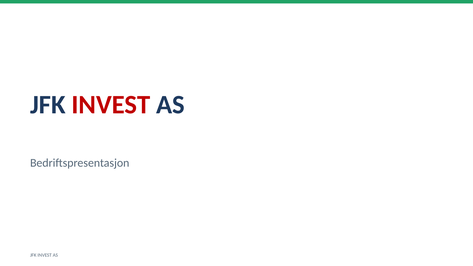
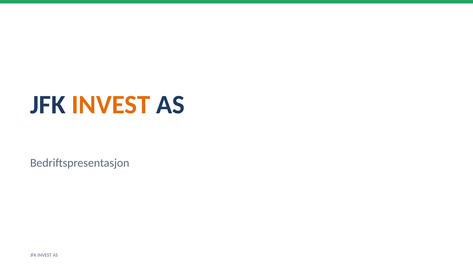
INVEST at (111, 105) colour: red -> orange
